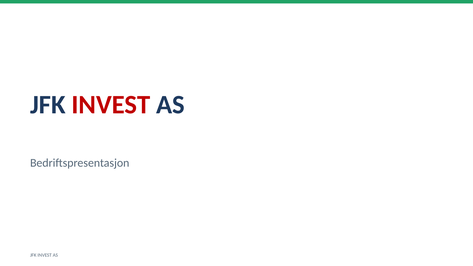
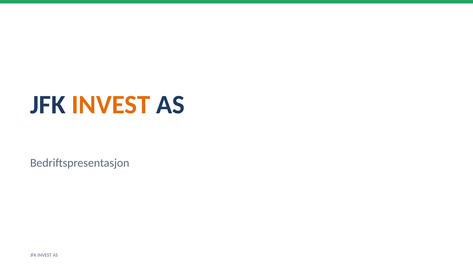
INVEST at (111, 105) colour: red -> orange
